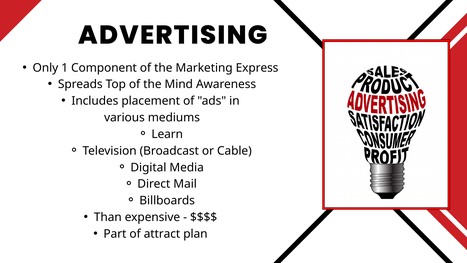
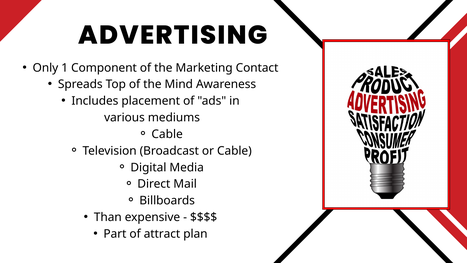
Express: Express -> Contact
Learn at (167, 134): Learn -> Cable
